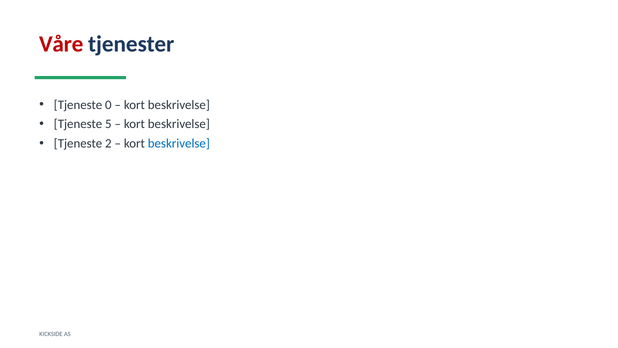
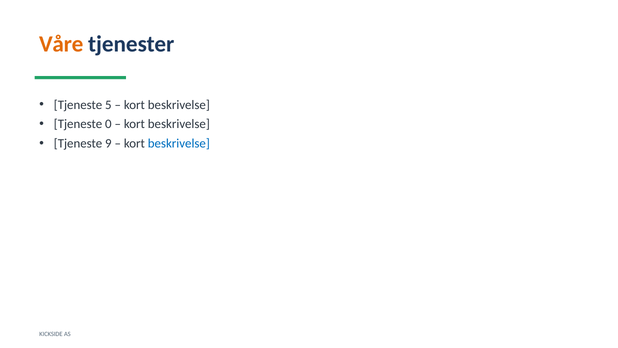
Våre colour: red -> orange
0: 0 -> 5
5: 5 -> 0
2: 2 -> 9
